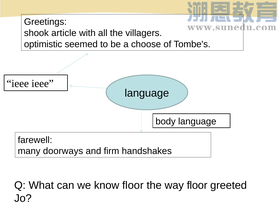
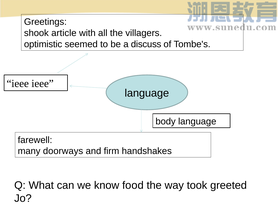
choose: choose -> discuss
know floor: floor -> food
way floor: floor -> took
